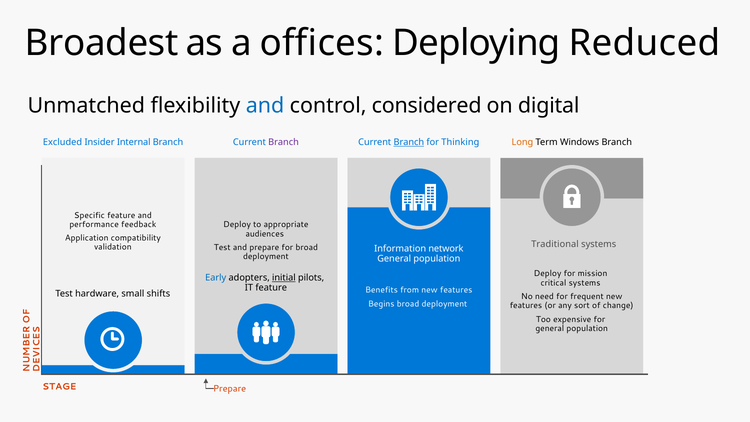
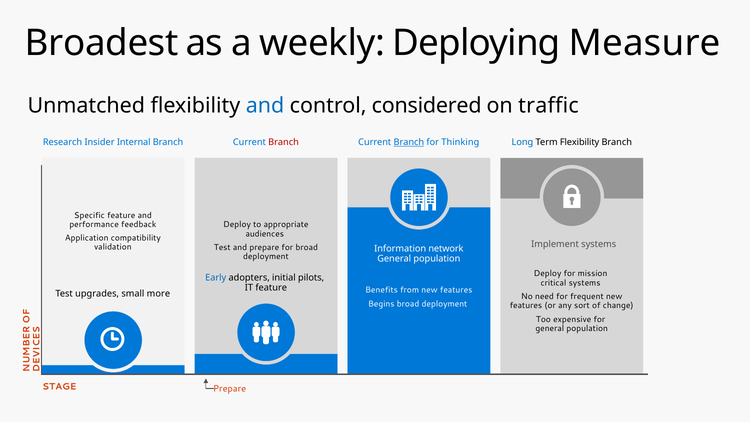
offices: offices -> weekly
Reduced: Reduced -> Measure
digital: digital -> traffic
Excluded: Excluded -> Research
Branch at (284, 142) colour: purple -> red
Long colour: orange -> blue
Term Windows: Windows -> Flexibility
Traditional: Traditional -> Implement
initial underline: present -> none
hardware: hardware -> upgrades
shifts: shifts -> more
